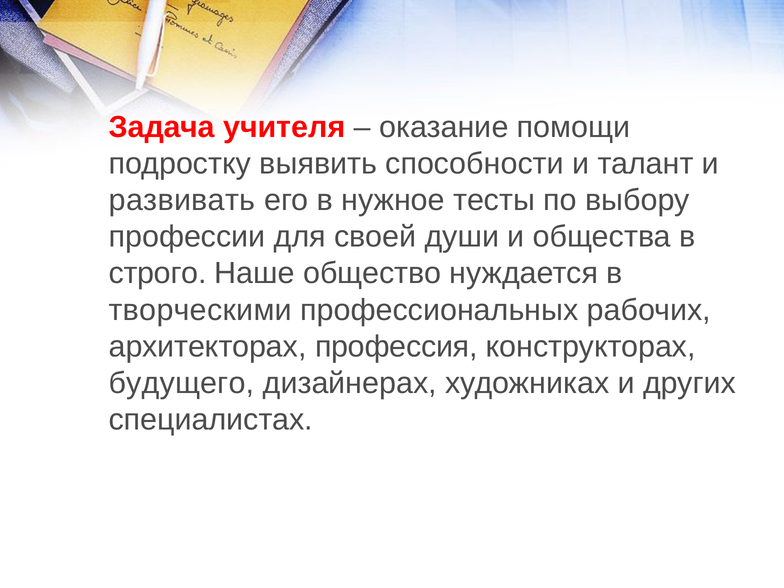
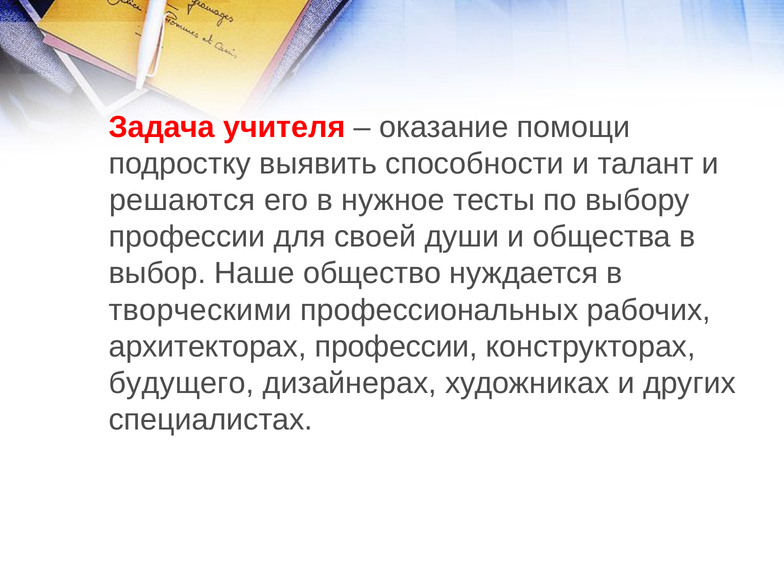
развивать: развивать -> решаются
строго: строго -> выбор
архитекторах профессия: профессия -> профессии
